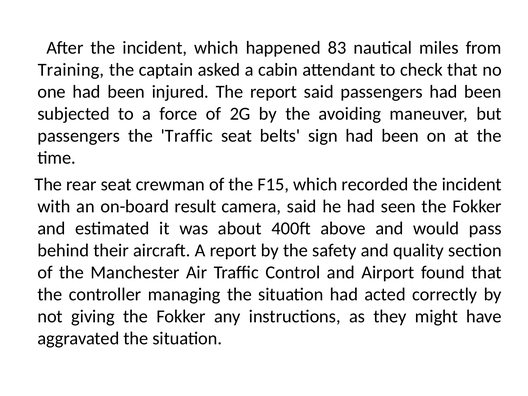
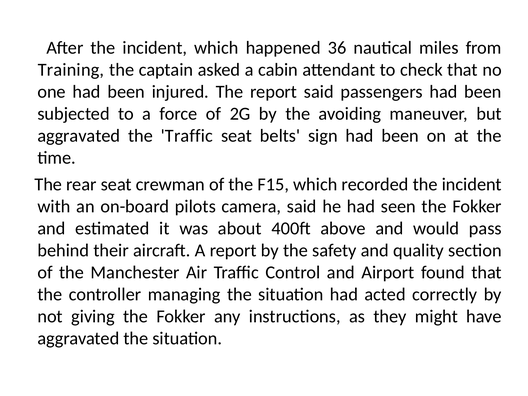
83: 83 -> 36
passengers at (79, 136): passengers -> aggravated
result: result -> pilots
